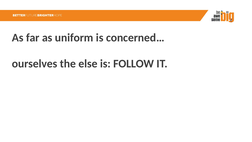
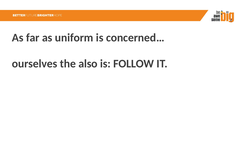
else: else -> also
